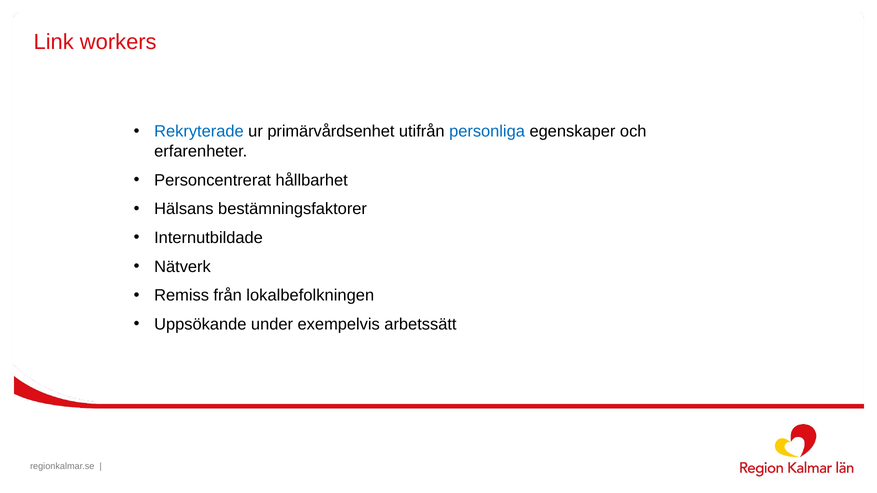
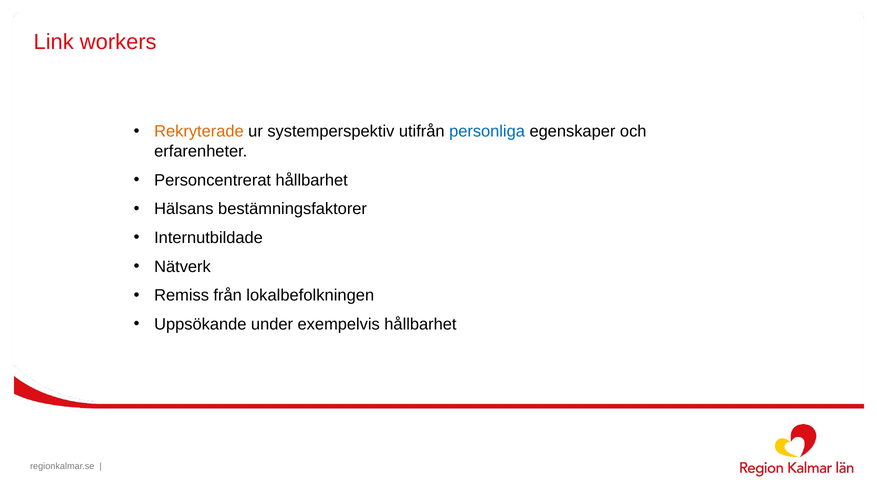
Rekryterade colour: blue -> orange
primärvårdsenhet: primärvårdsenhet -> systemperspektiv
exempelvis arbetssätt: arbetssätt -> hållbarhet
